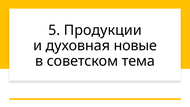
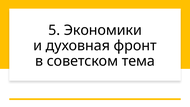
Продукции: Продукции -> Экономики
новые: новые -> фронт
